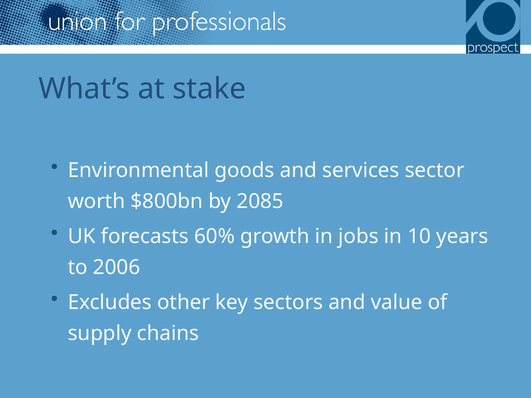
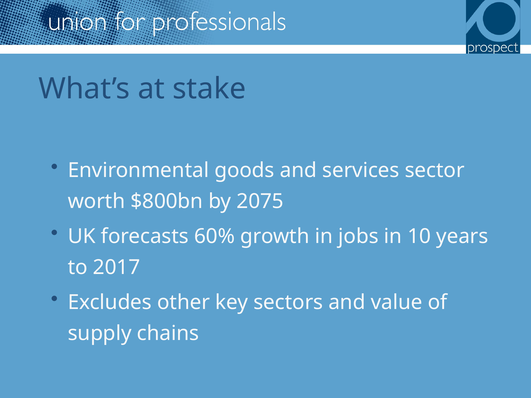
2085: 2085 -> 2075
2006: 2006 -> 2017
